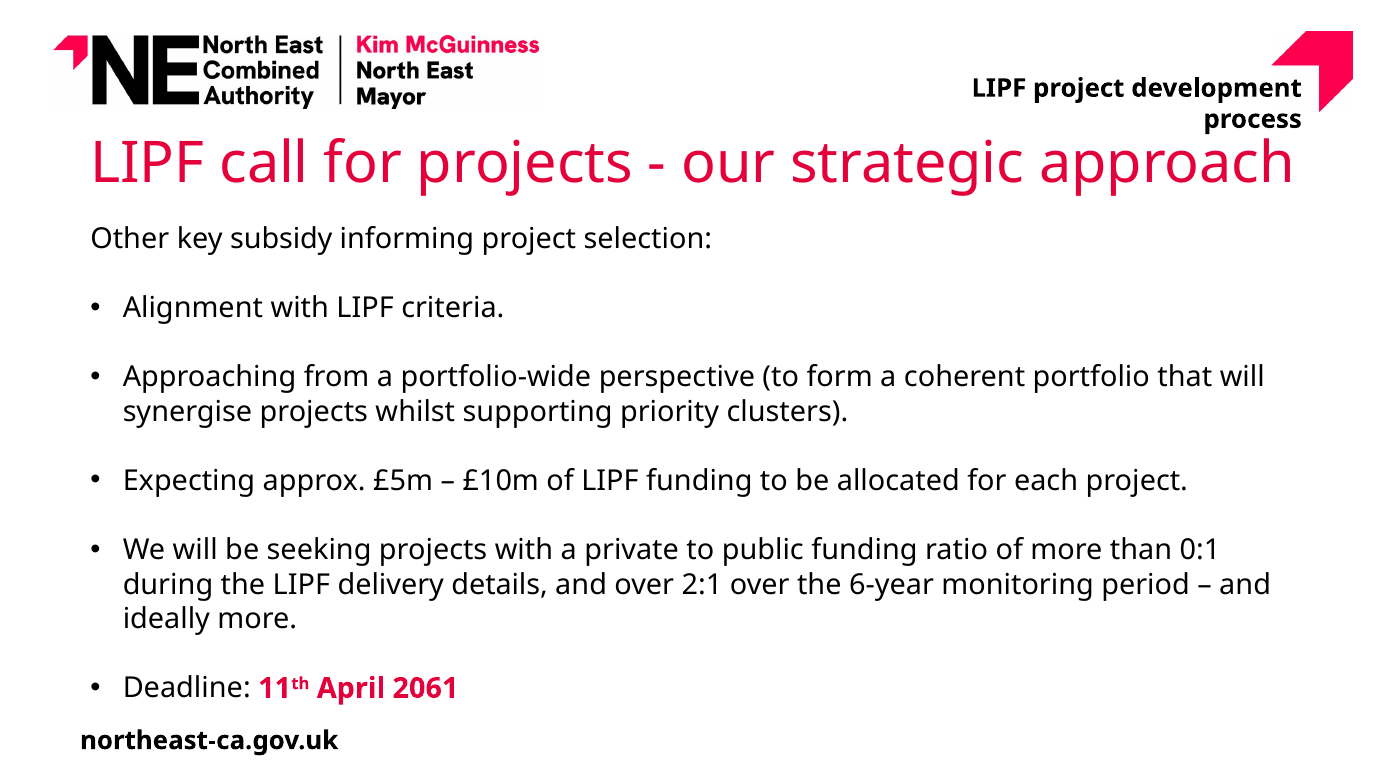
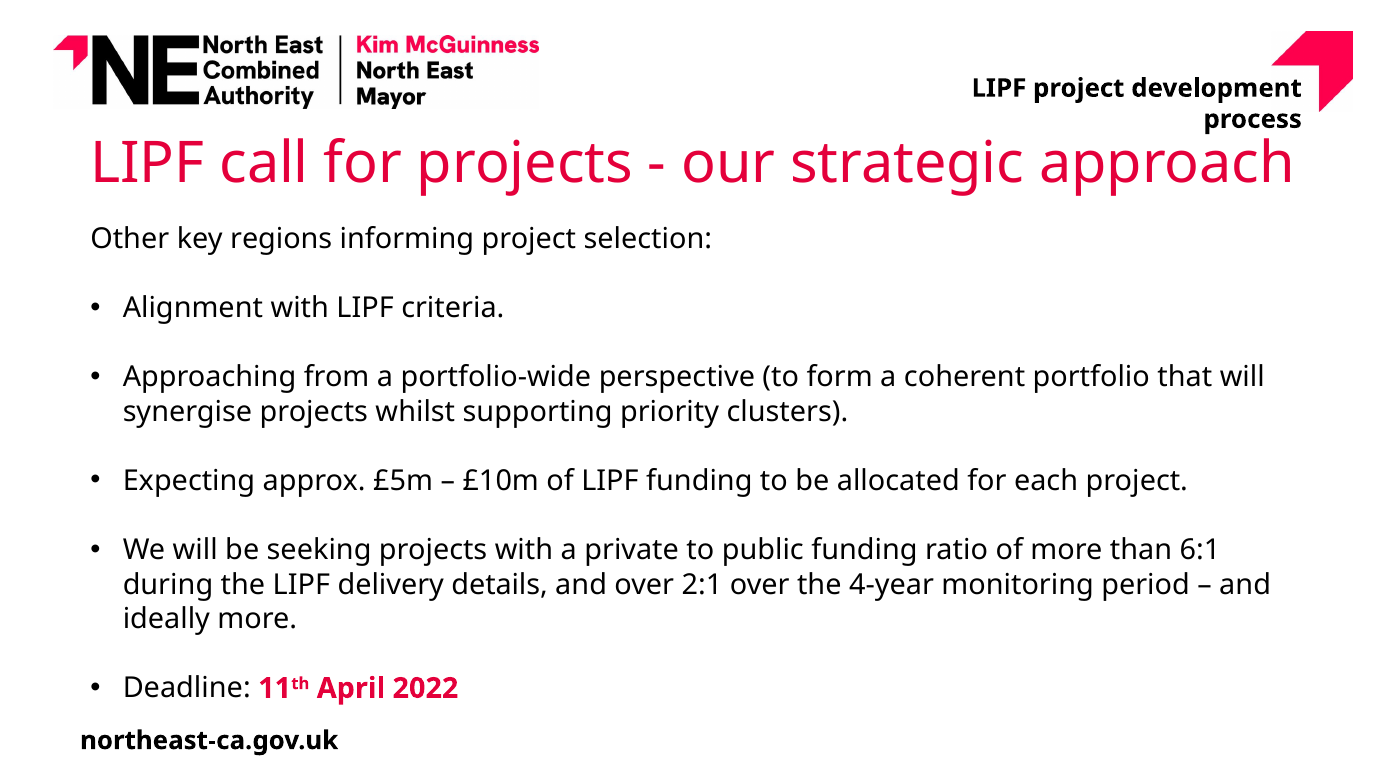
subsidy: subsidy -> regions
0:1: 0:1 -> 6:1
6-year: 6-year -> 4-year
2061: 2061 -> 2022
